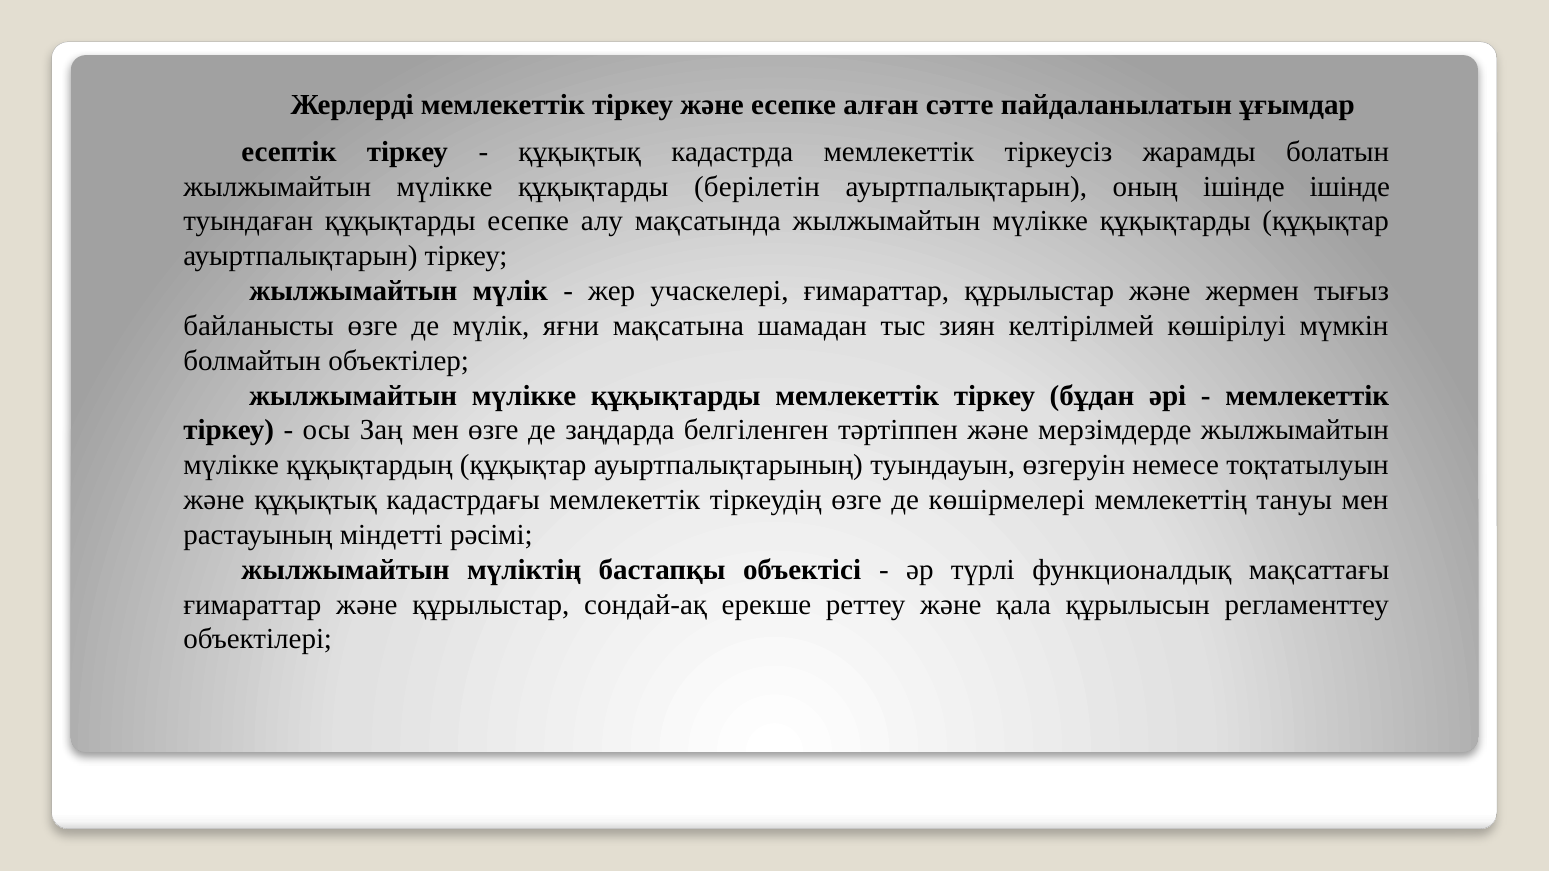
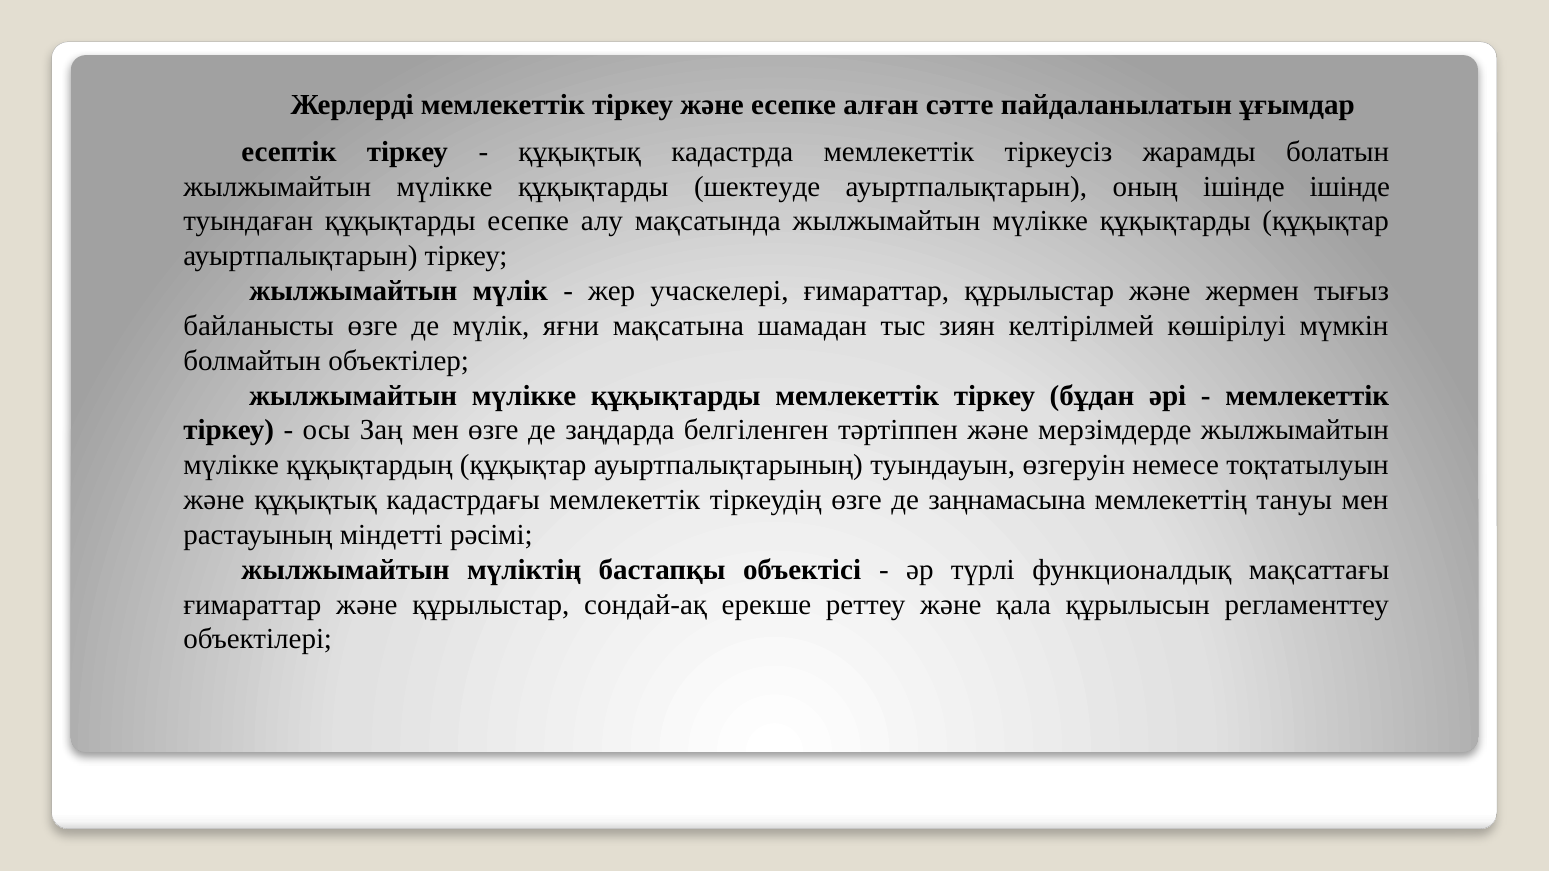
берілетін: берілетін -> шектеуде
көшірмелері: көшірмелері -> заңнамасына
